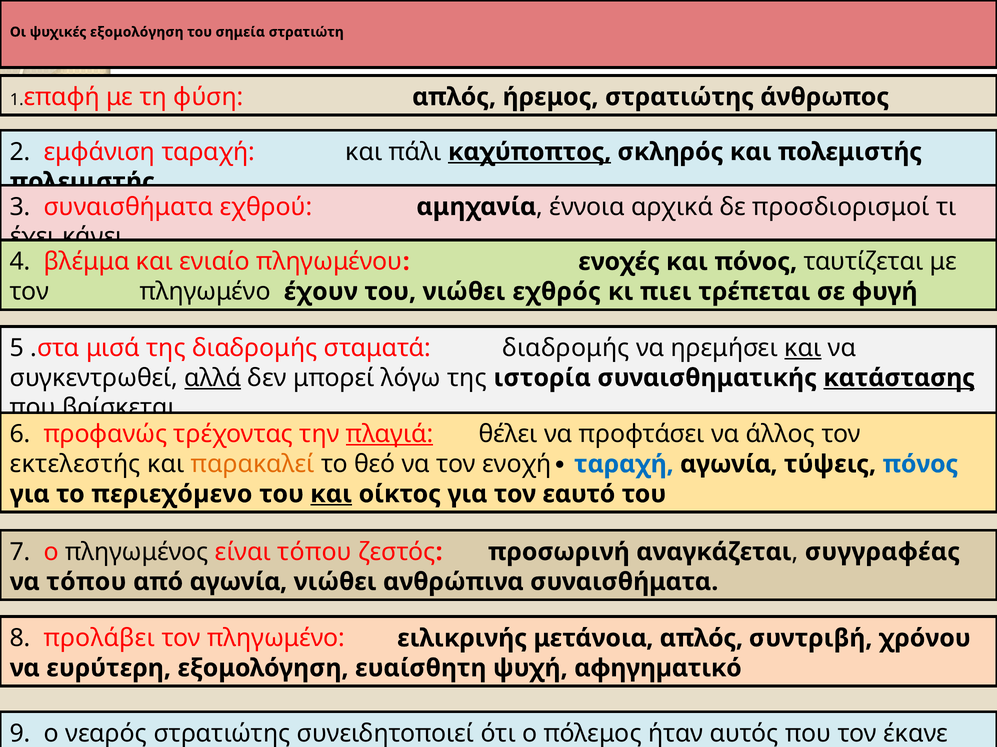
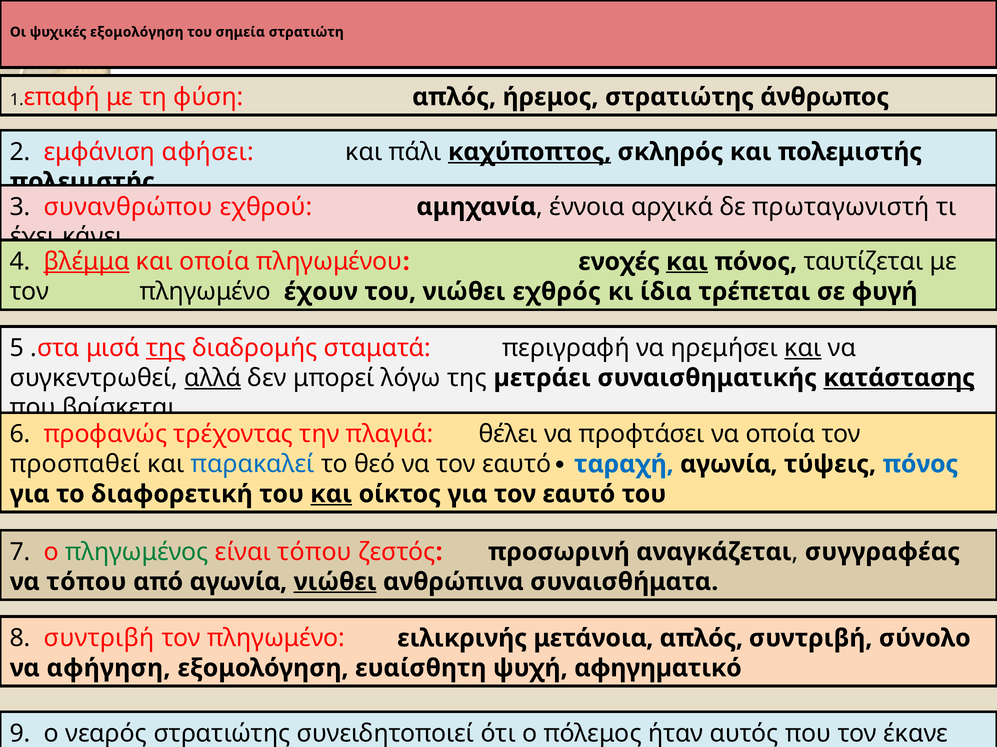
εμφάνιση ταραχή: ταραχή -> αφήσει
3 συναισθήματα: συναισθήματα -> συνανθρώπου
προσδιορισμοί: προσδιορισμοί -> πρωταγωνιστή
βλέμμα underline: none -> present
και ενιαίο: ενιαίο -> οποία
και at (687, 262) underline: none -> present
πιει: πιει -> ίδια
της at (166, 348) underline: none -> present
σταματά διαδρομής: διαδρομής -> περιγραφή
ιστορία: ιστορία -> µετράει
πλαγιά underline: present -> none
να άλλος: άλλος -> οποία
εκτελεστής: εκτελεστής -> προσπαθεί
παρακαλεί colour: orange -> blue
να τον ενοχή: ενοχή -> εαυτό
περιεχόµενο: περιεχόµενο -> διαφορετική
πληγωμένος colour: black -> green
νιώθει at (335, 582) underline: none -> present
8 προλάβει: προλάβει -> συντριβή
χρόνου: χρόνου -> σύνολο
ευρύτερη: ευρύτερη -> αφήγηση
